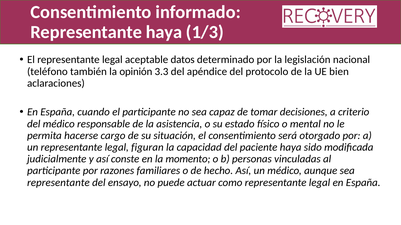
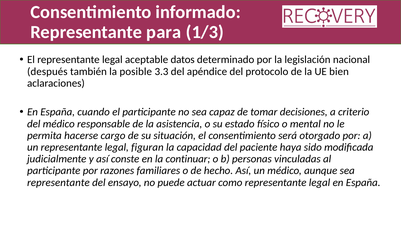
Representante haya: haya -> para
teléfono: teléfono -> después
opinión: opinión -> posible
momento: momento -> continuar
